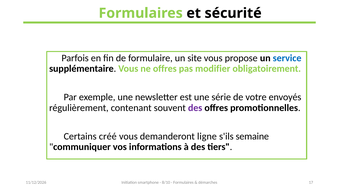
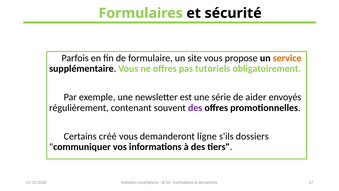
service colour: blue -> orange
modifier: modifier -> tutoriels
votre: votre -> aider
semaine: semaine -> dossiers
